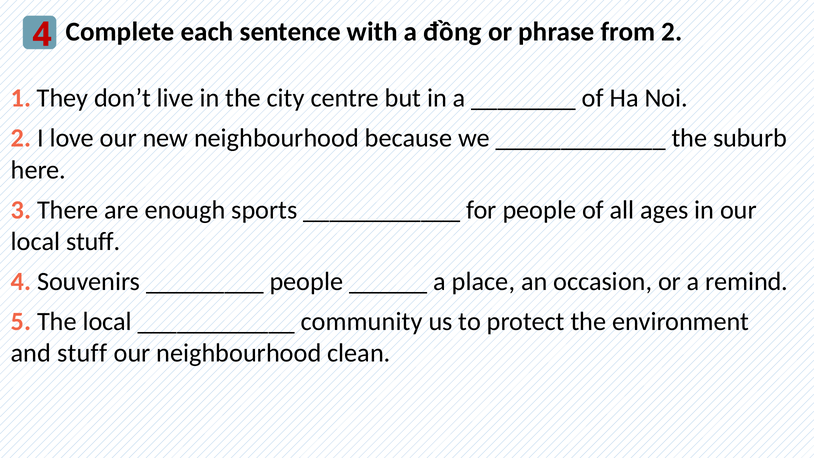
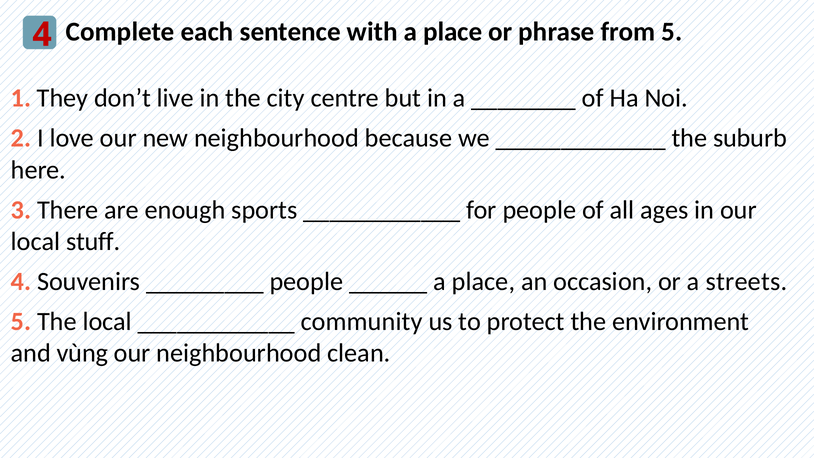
with a đồng: đồng -> place
from 2: 2 -> 5
remind: remind -> streets
and stuff: stuff -> vùng
